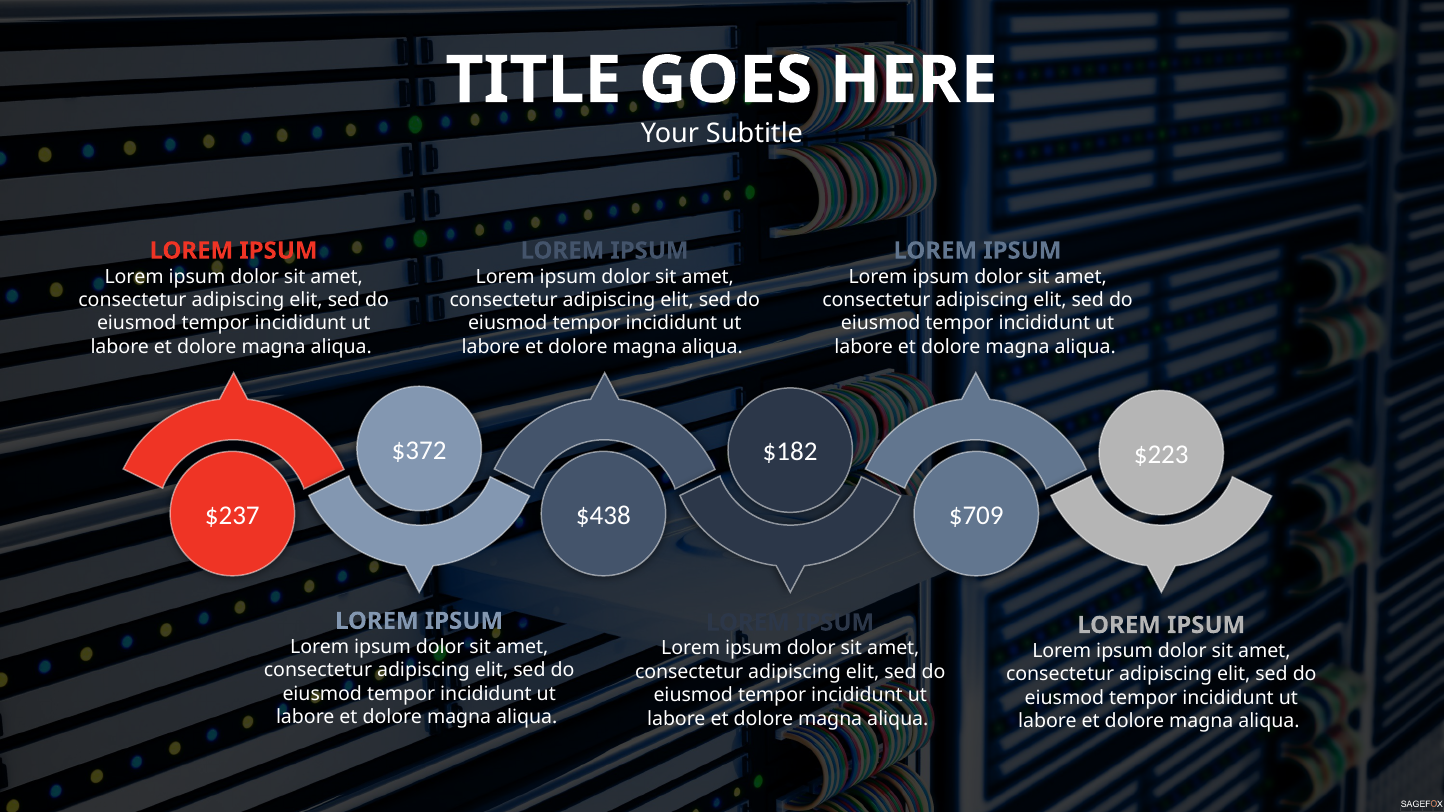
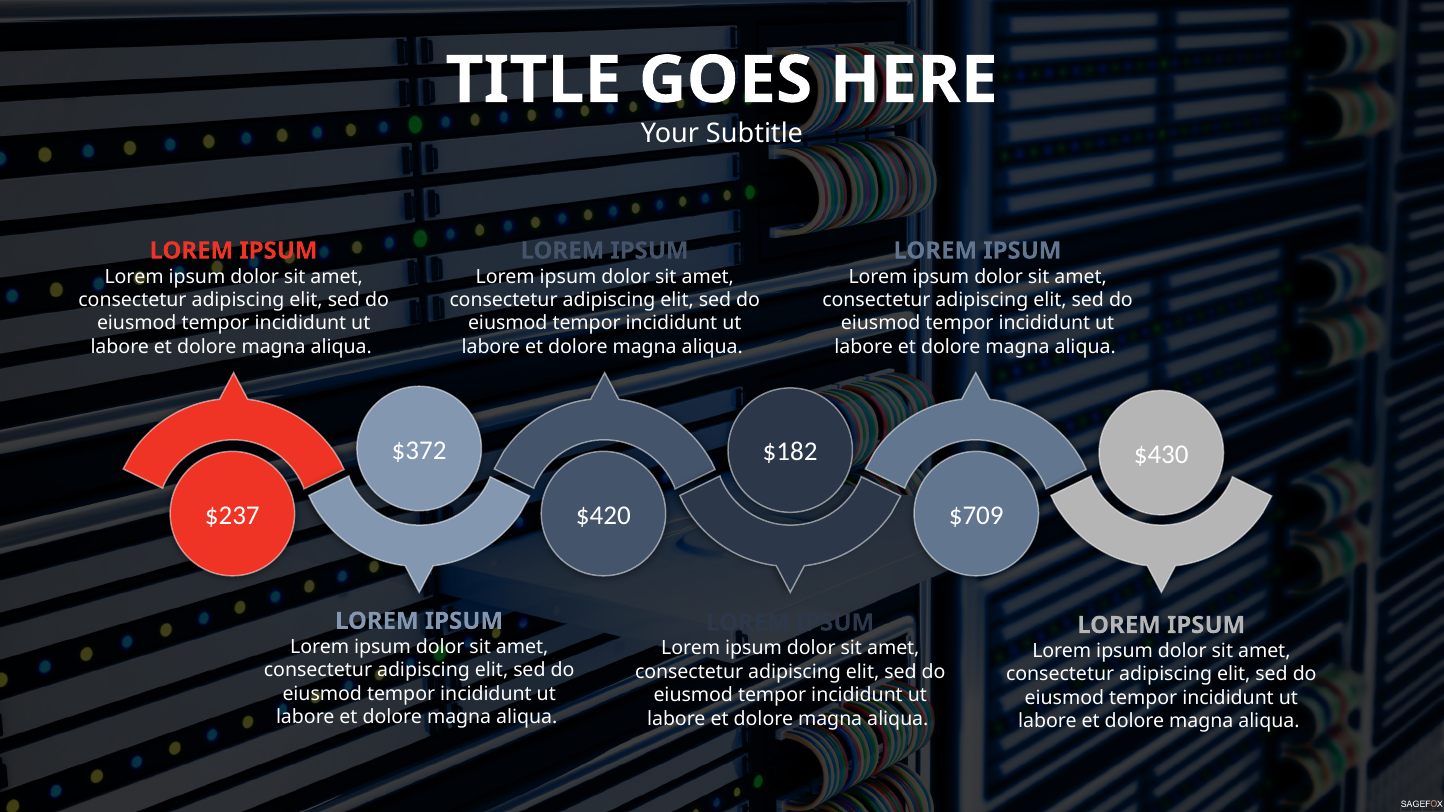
$223: $223 -> $430
$438: $438 -> $420
